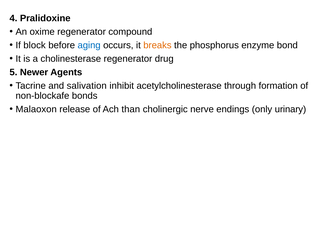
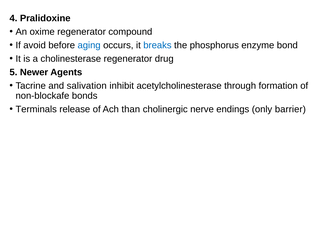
block: block -> avoid
breaks colour: orange -> blue
Malaoxon: Malaoxon -> Terminals
urinary: urinary -> barrier
